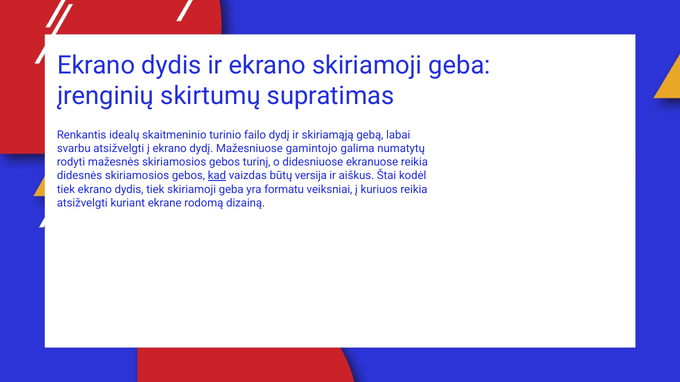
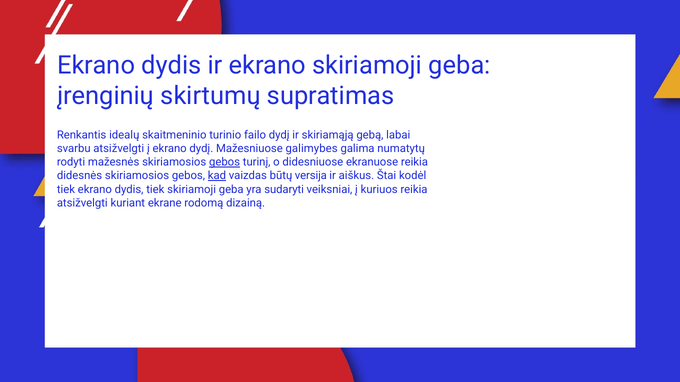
gamintojo: gamintojo -> galimybes
gebos at (225, 162) underline: none -> present
formatu: formatu -> sudaryti
